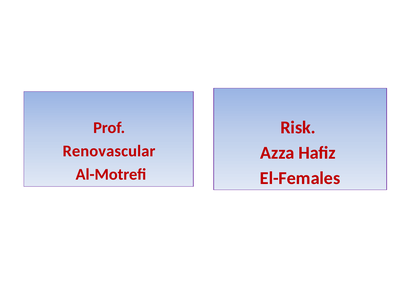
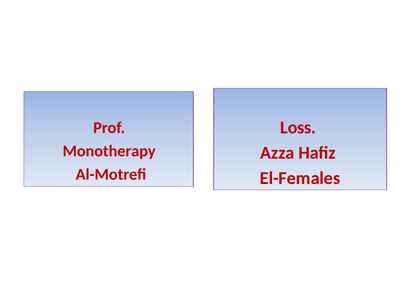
Risk: Risk -> Loss
Renovascular: Renovascular -> Monotherapy
